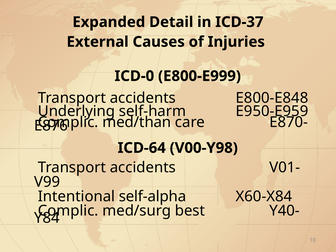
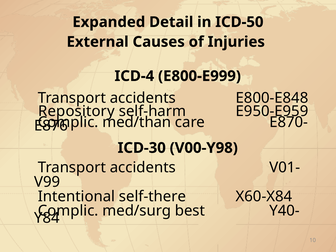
ICD-37: ICD-37 -> ICD-50
ICD-0: ICD-0 -> ICD-4
Underlying: Underlying -> Repository
ICD-64: ICD-64 -> ICD-30
self-alpha: self-alpha -> self-there
